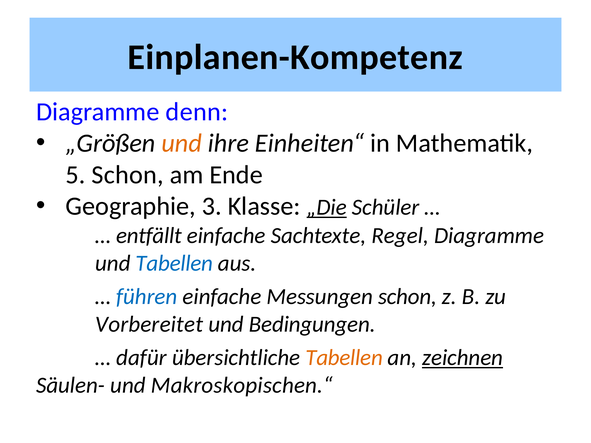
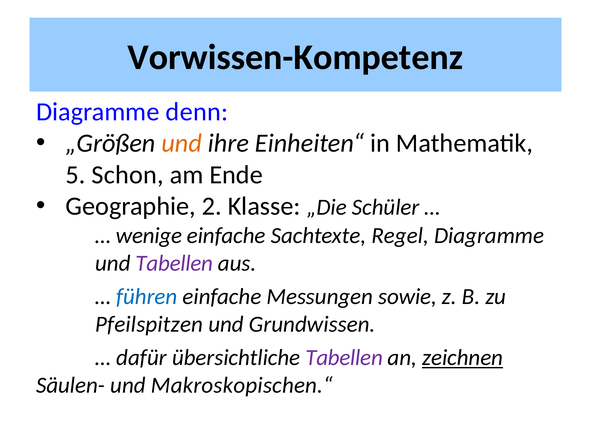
Einplanen-Kompetenz: Einplanen-Kompetenz -> Vorwissen-Kompetenz
3: 3 -> 2
„Die underline: present -> none
entfällt: entfällt -> wenige
Tabellen at (174, 263) colour: blue -> purple
Messungen schon: schon -> sowie
Vorbereitet: Vorbereitet -> Pfeilspitzen
Bedingungen: Bedingungen -> Grundwissen
Tabellen at (344, 358) colour: orange -> purple
